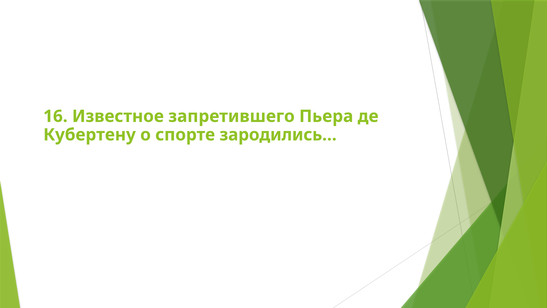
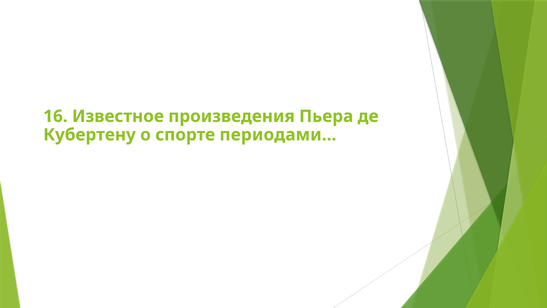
запретившего: запретившего -> произведения
зародились…: зародились… -> периодами…
